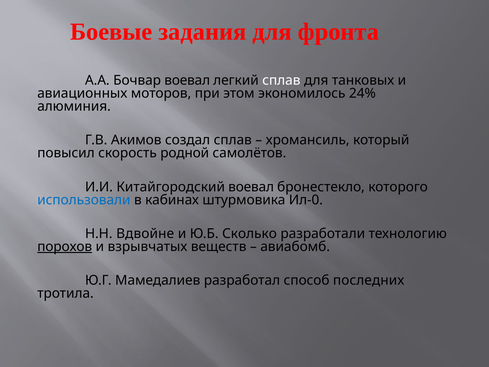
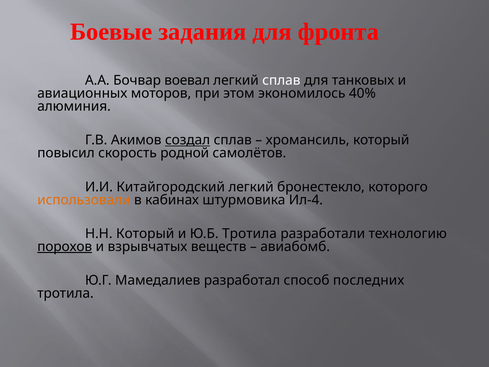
24%: 24% -> 40%
создал underline: none -> present
Китайгородский воевал: воевал -> легкий
использовали colour: blue -> orange
Ил-0: Ил-0 -> Ил-4
Н.Н Вдвойне: Вдвойне -> Который
Ю.Б Сколько: Сколько -> Тротила
